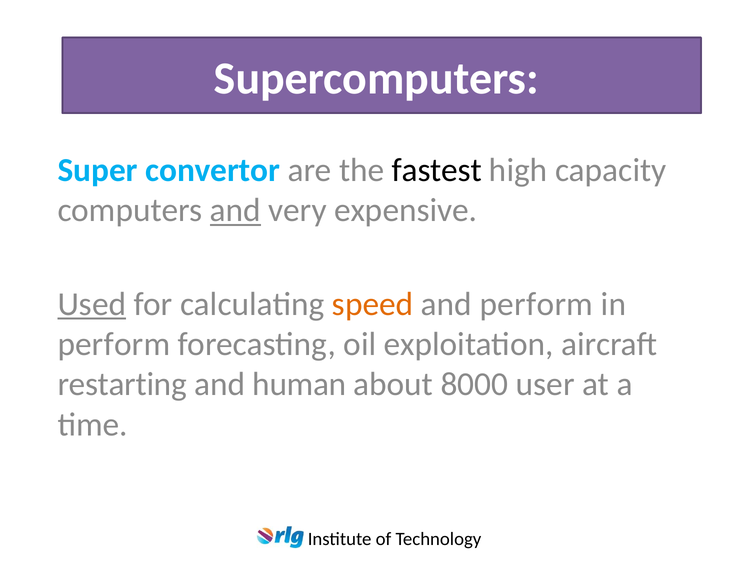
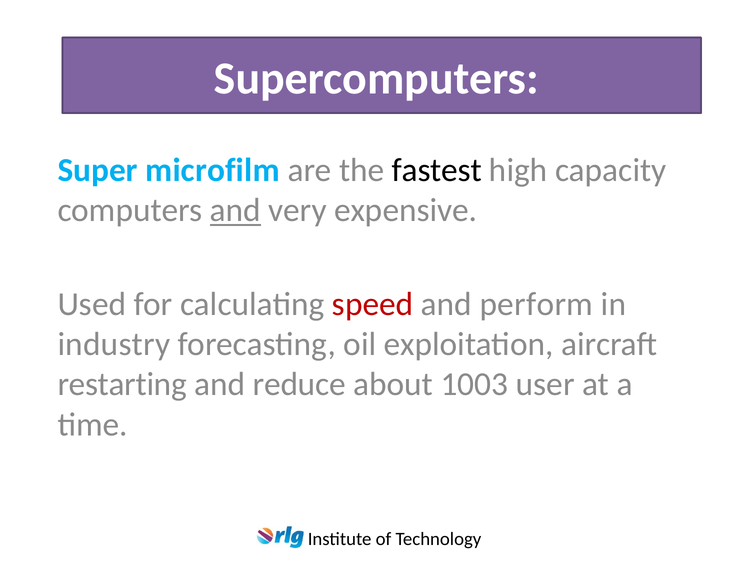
convertor: convertor -> microfilm
Used underline: present -> none
speed colour: orange -> red
perform at (114, 344): perform -> industry
human: human -> reduce
8000: 8000 -> 1003
